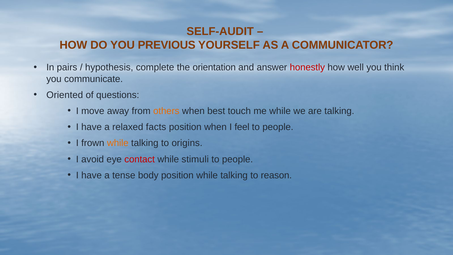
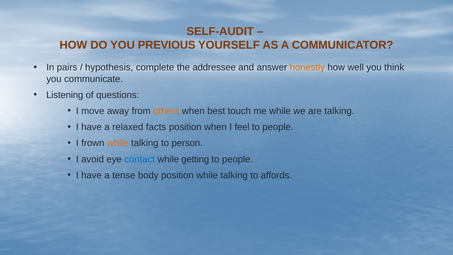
orientation: orientation -> addressee
honestly colour: red -> orange
Oriented: Oriented -> Listening
origins: origins -> person
contact colour: red -> blue
stimuli: stimuli -> getting
reason: reason -> affords
